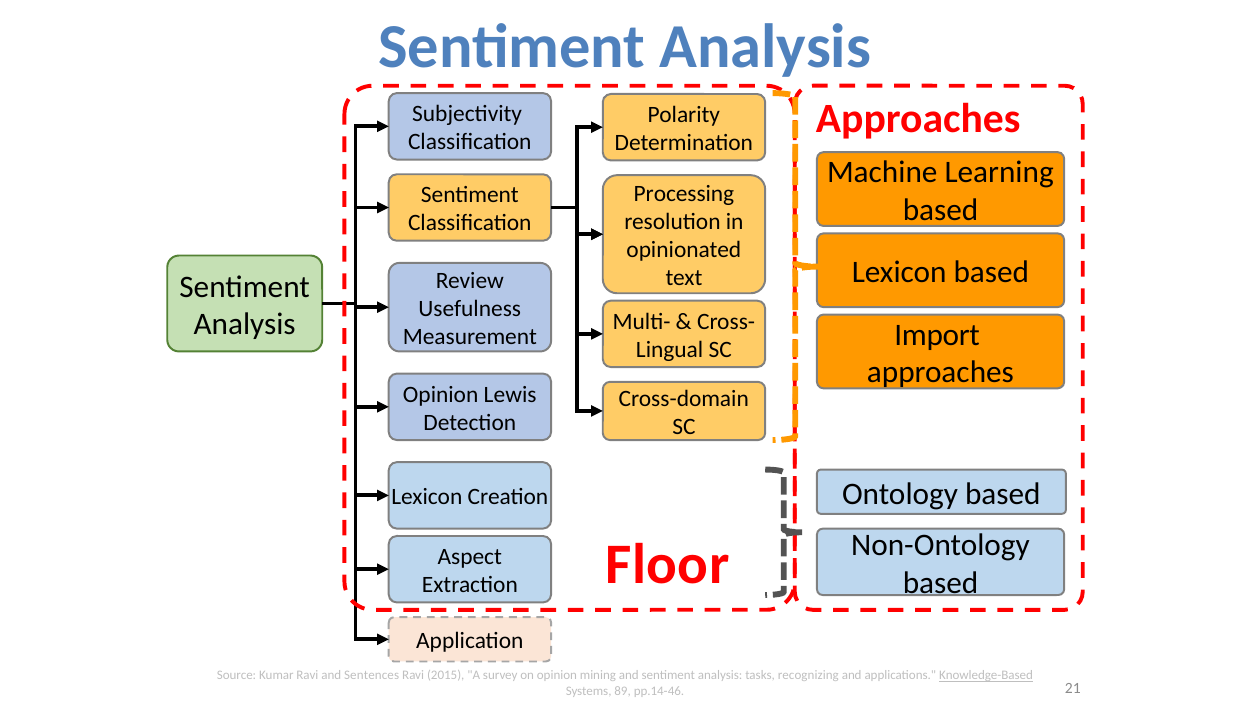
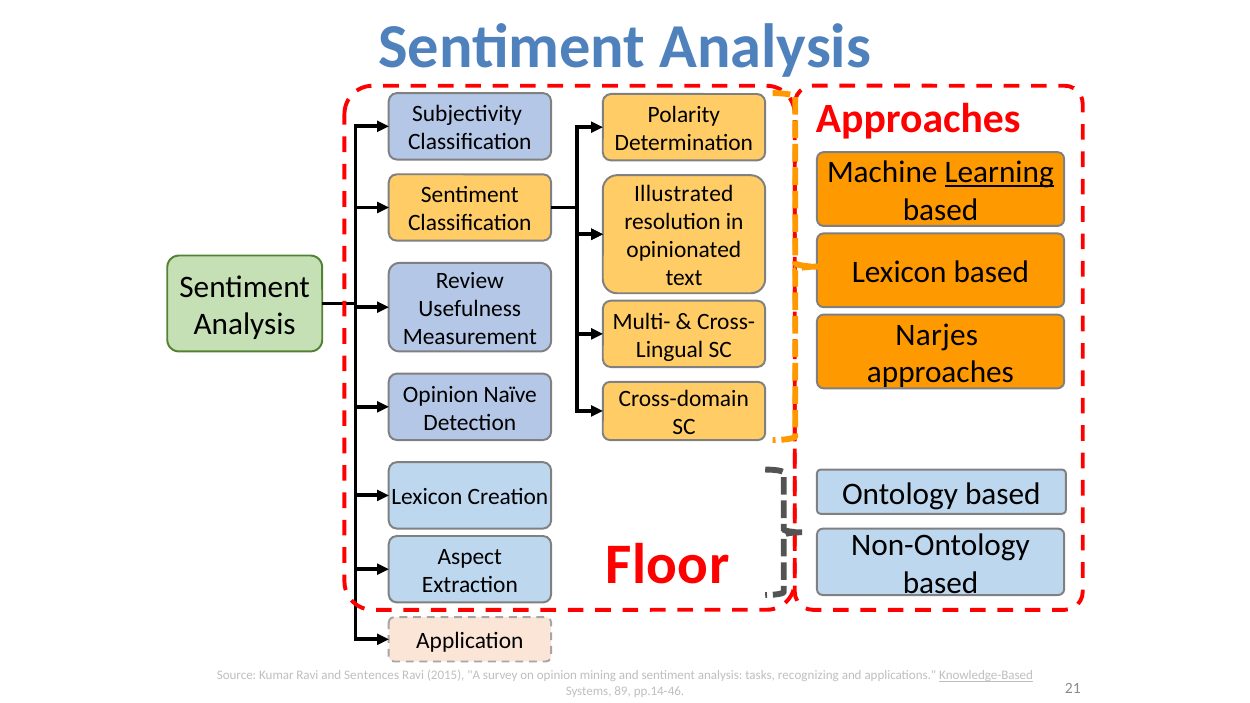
Learning underline: none -> present
Processing: Processing -> Illustrated
Import: Import -> Narjes
Lewis: Lewis -> Naïve
